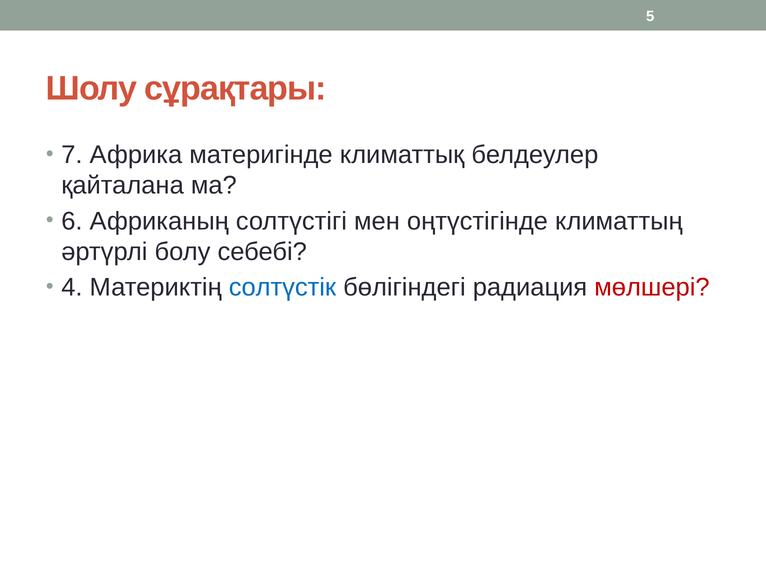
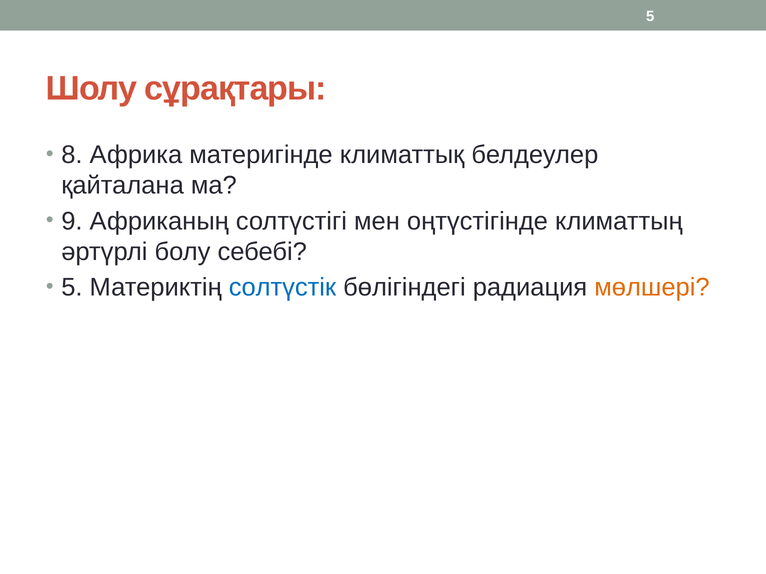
7: 7 -> 8
6: 6 -> 9
4 at (72, 288): 4 -> 5
мөлшері colour: red -> orange
